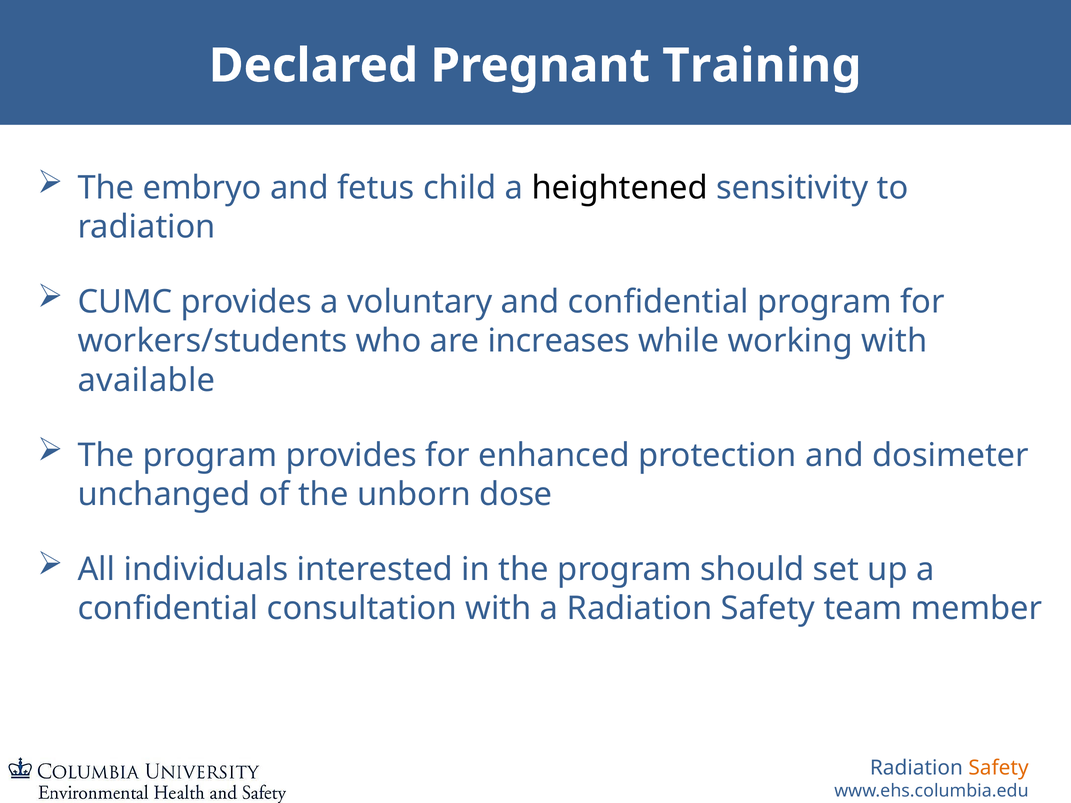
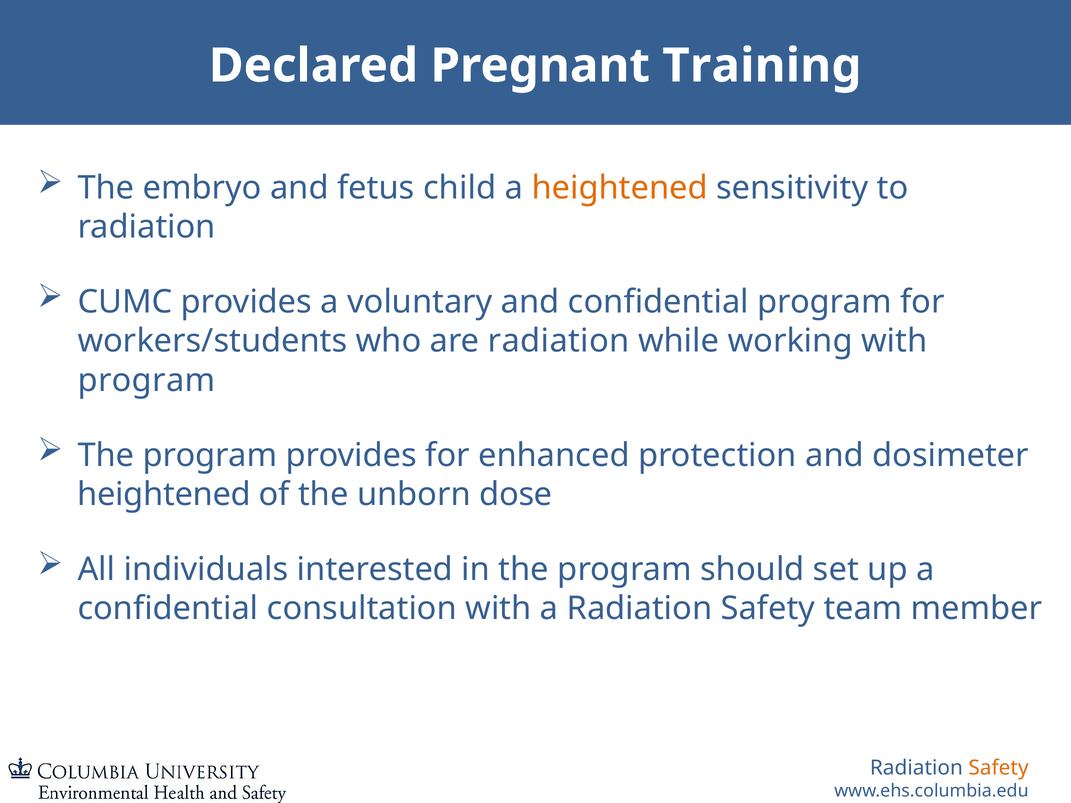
heightened at (620, 188) colour: black -> orange
are increases: increases -> radiation
available at (146, 380): available -> program
unchanged at (164, 495): unchanged -> heightened
